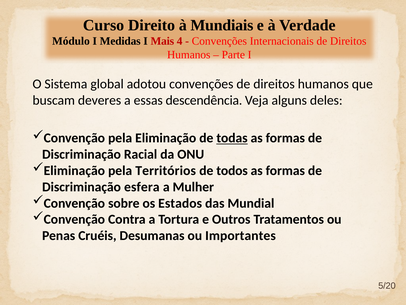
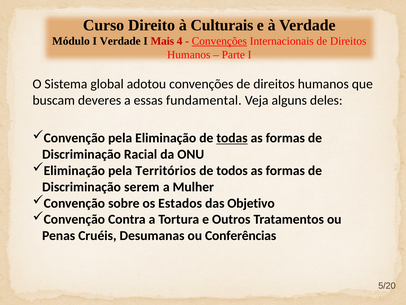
Mundiais: Mundiais -> Culturais
I Medidas: Medidas -> Verdade
Convenções at (219, 41) underline: none -> present
descendência: descendência -> fundamental
esfera: esfera -> serem
Mundial: Mundial -> Objetivo
Importantes: Importantes -> Conferências
